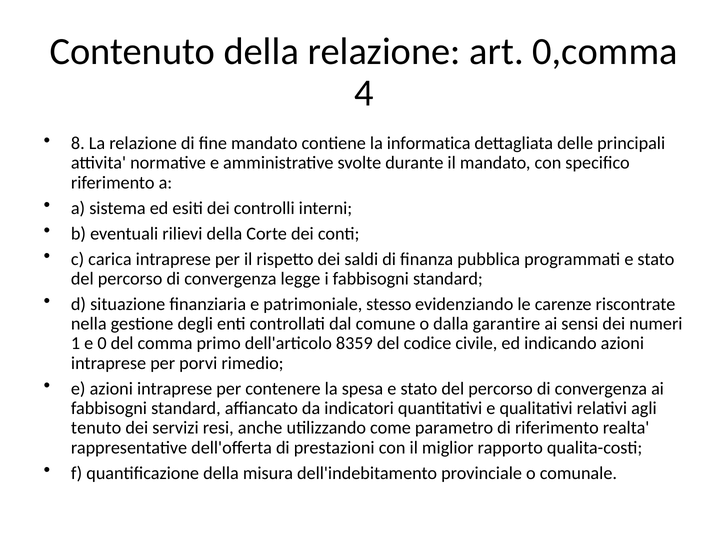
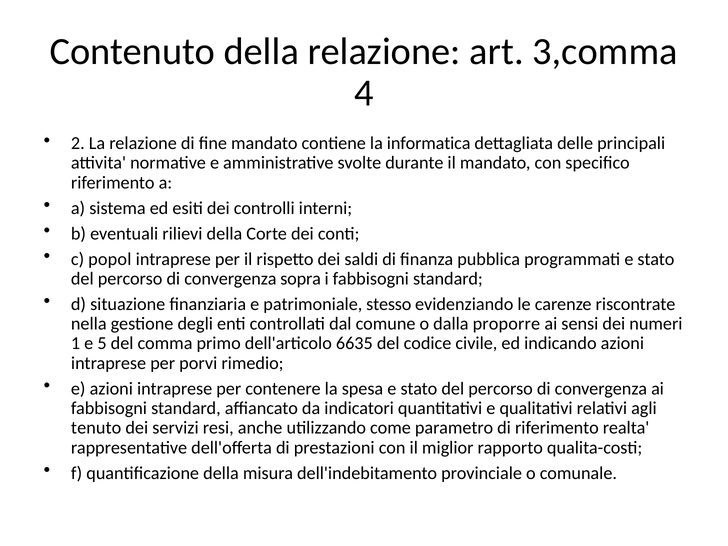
0,comma: 0,comma -> 3,comma
8: 8 -> 2
carica: carica -> popol
legge: legge -> sopra
garantire: garantire -> proporre
0: 0 -> 5
8359: 8359 -> 6635
